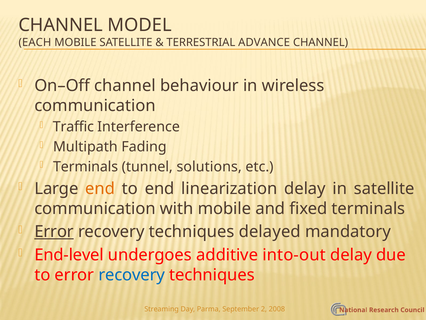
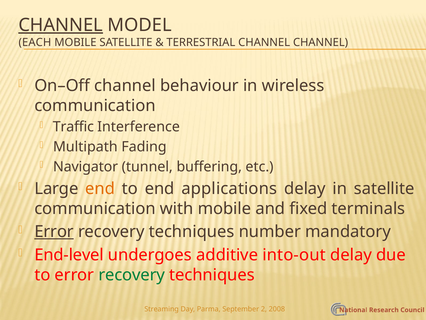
CHANNEL at (61, 25) underline: none -> present
TERRESTRIAL ADVANCE: ADVANCE -> CHANNEL
Terminals at (86, 166): Terminals -> Navigator
solutions: solutions -> buffering
linearization: linearization -> applications
delayed: delayed -> number
recovery at (132, 275) colour: blue -> green
